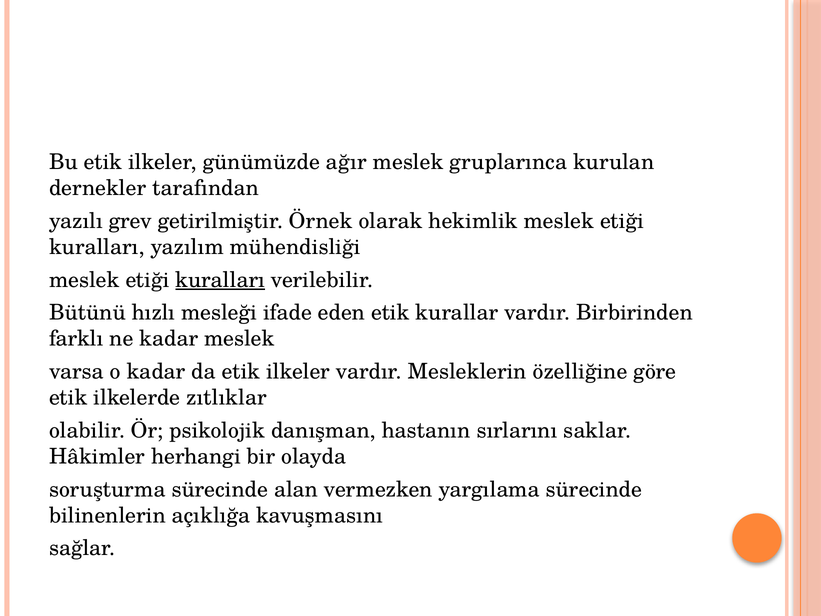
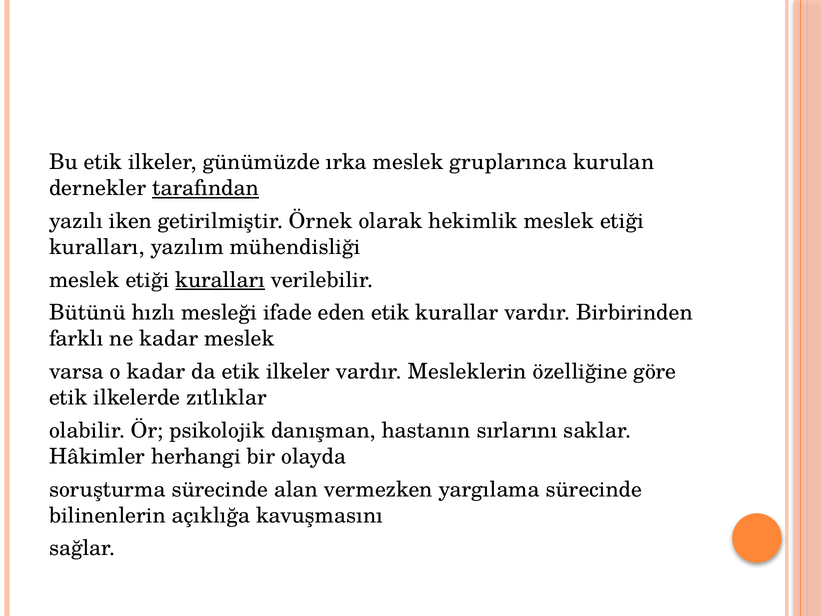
ağır: ağır -> ırka
tarafından underline: none -> present
grev: grev -> iken
